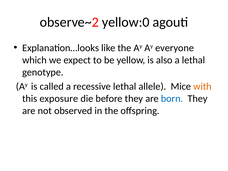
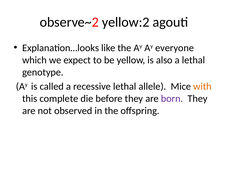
yellow:0: yellow:0 -> yellow:2
exposure: exposure -> complete
born colour: blue -> purple
